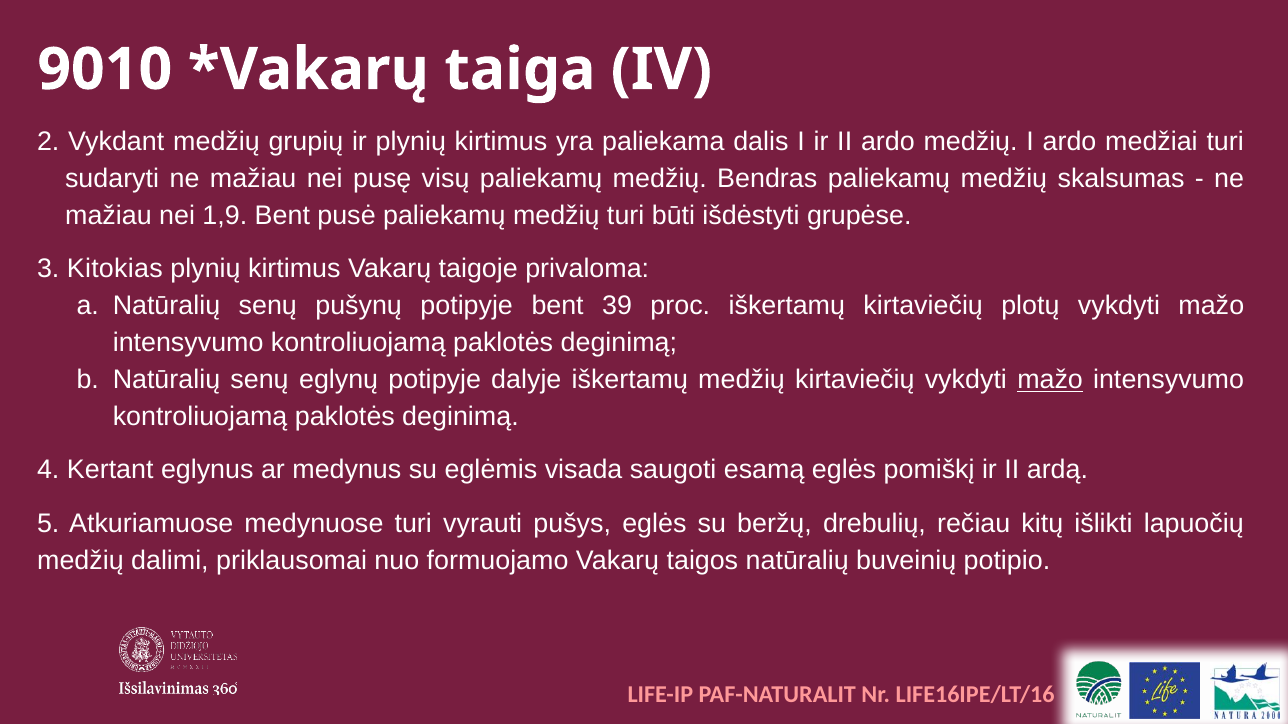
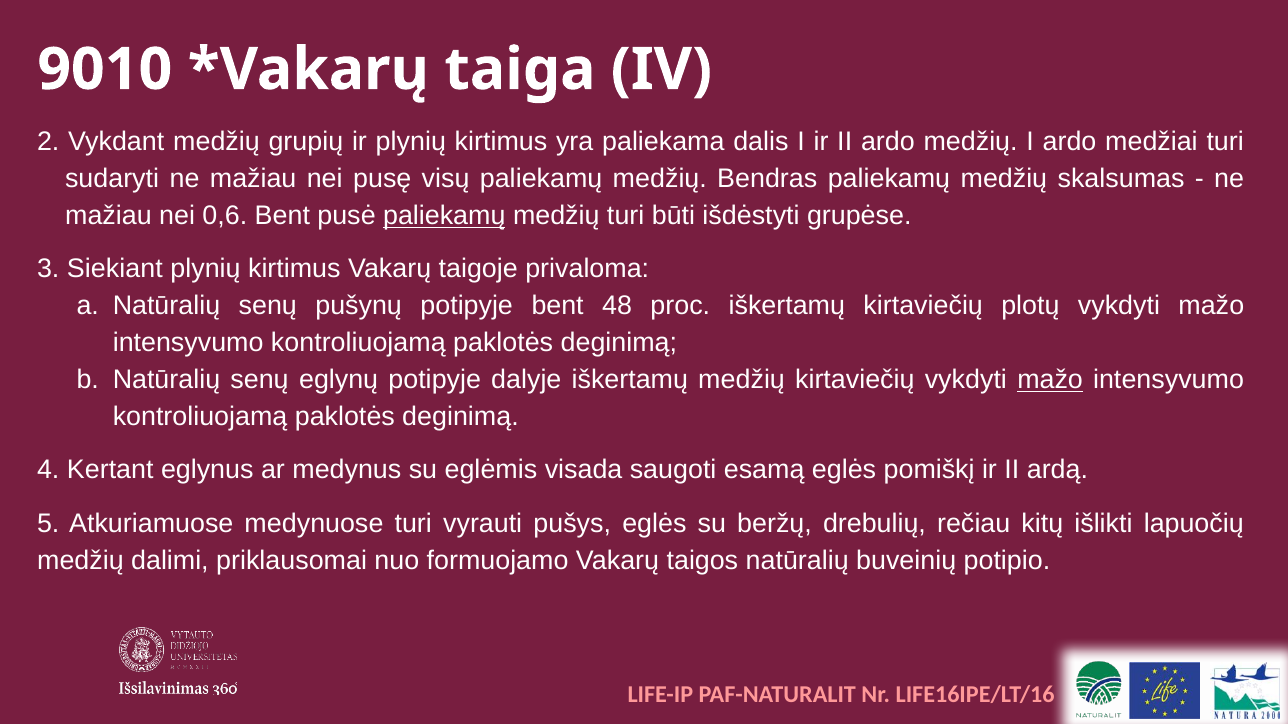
1,9: 1,9 -> 0,6
paliekamų at (444, 216) underline: none -> present
Kitokias: Kitokias -> Siekiant
39: 39 -> 48
